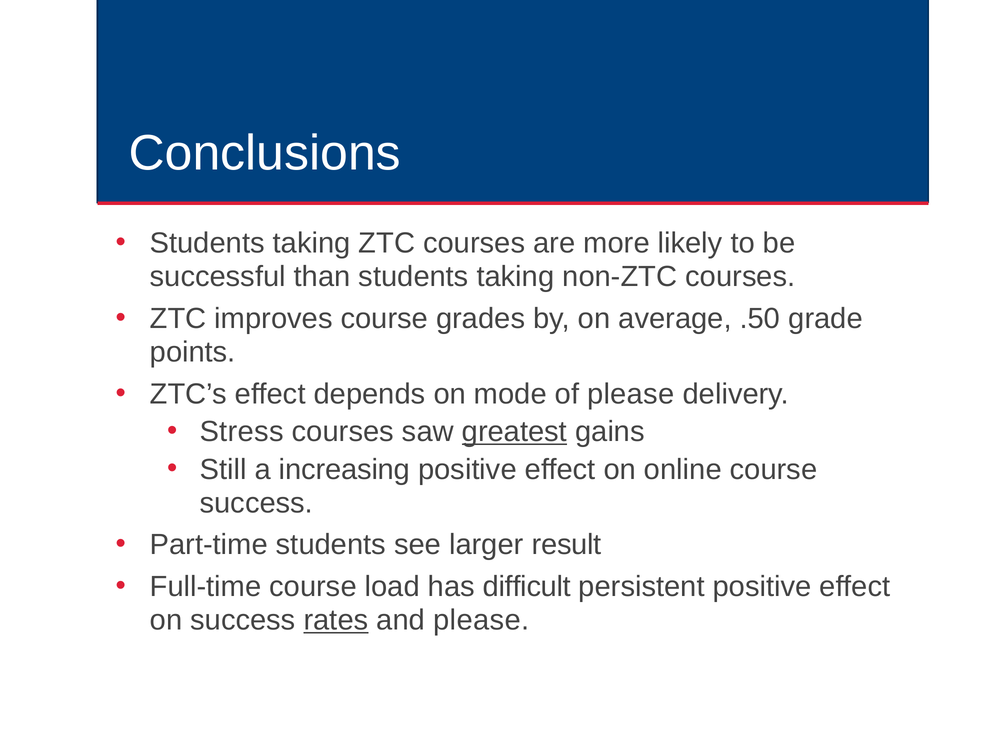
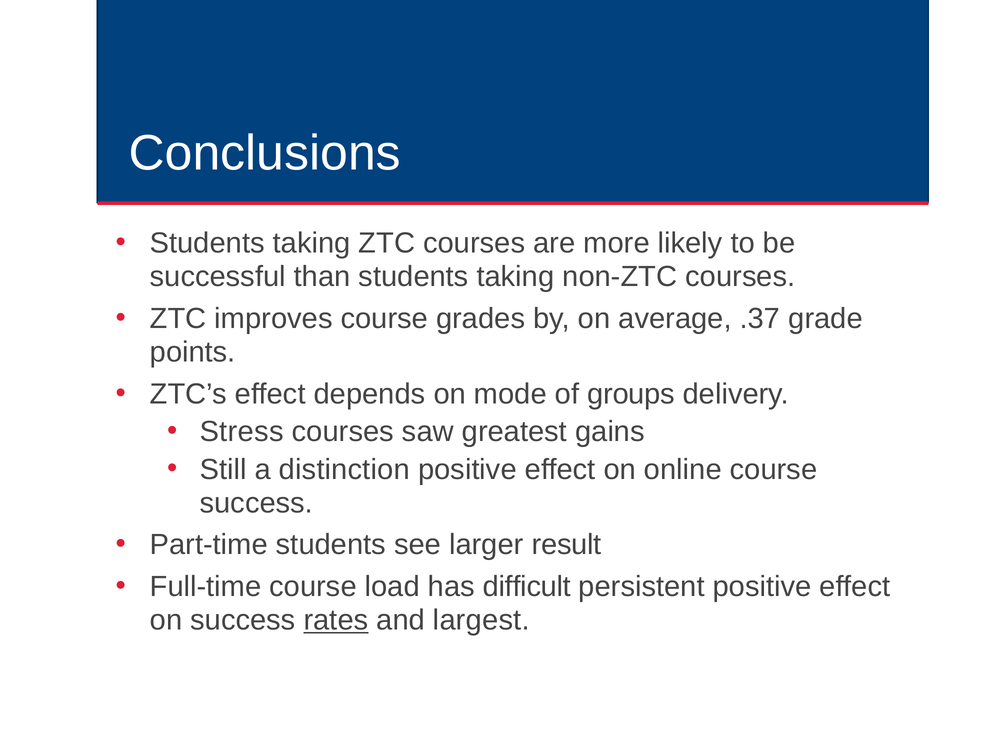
.50: .50 -> .37
of please: please -> groups
greatest underline: present -> none
increasing: increasing -> distinction
and please: please -> largest
